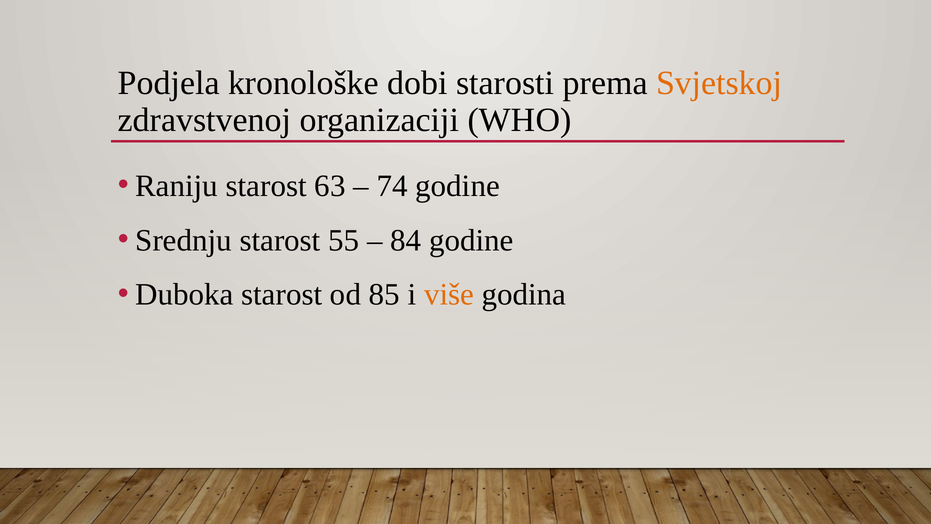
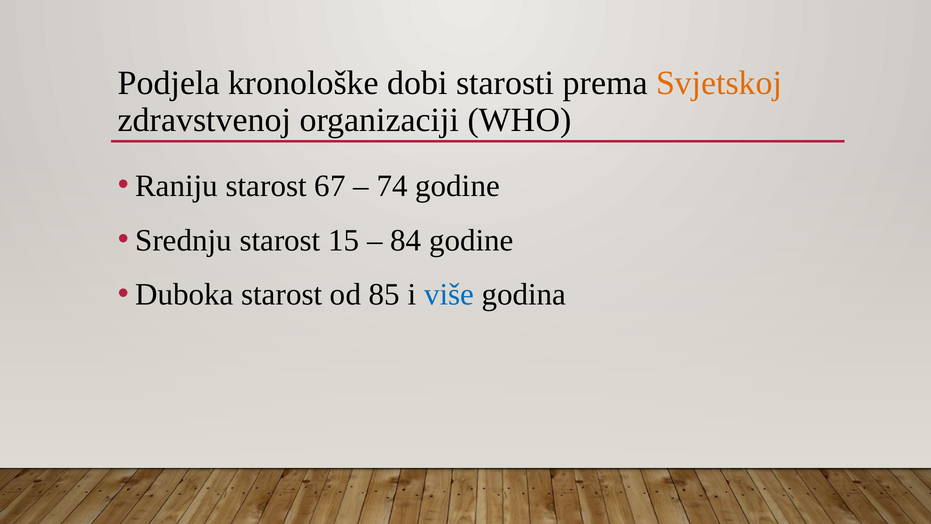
63: 63 -> 67
55: 55 -> 15
više colour: orange -> blue
